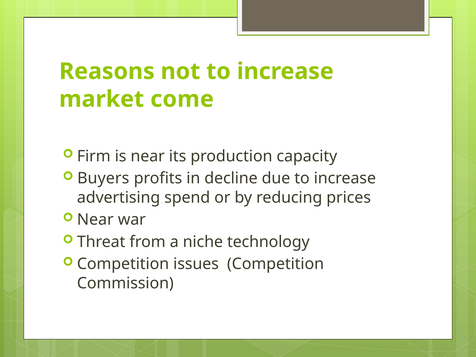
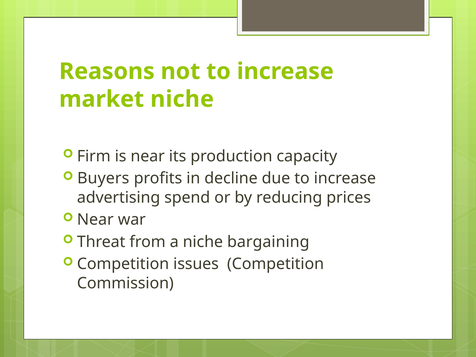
market come: come -> niche
technology: technology -> bargaining
